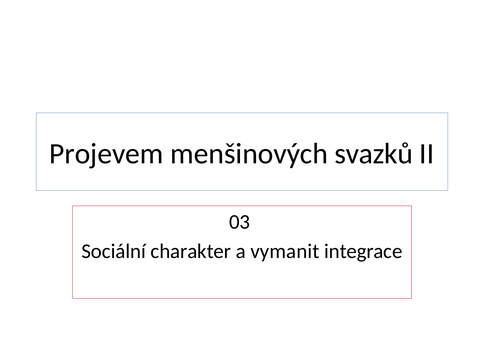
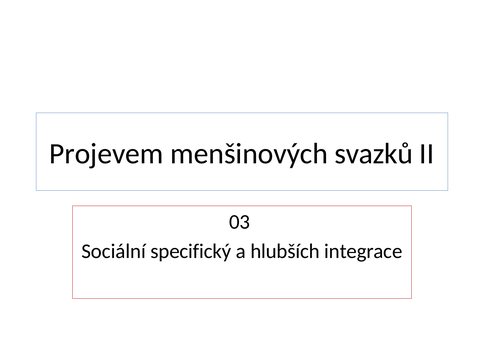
charakter: charakter -> specifický
vymanit: vymanit -> hlubších
